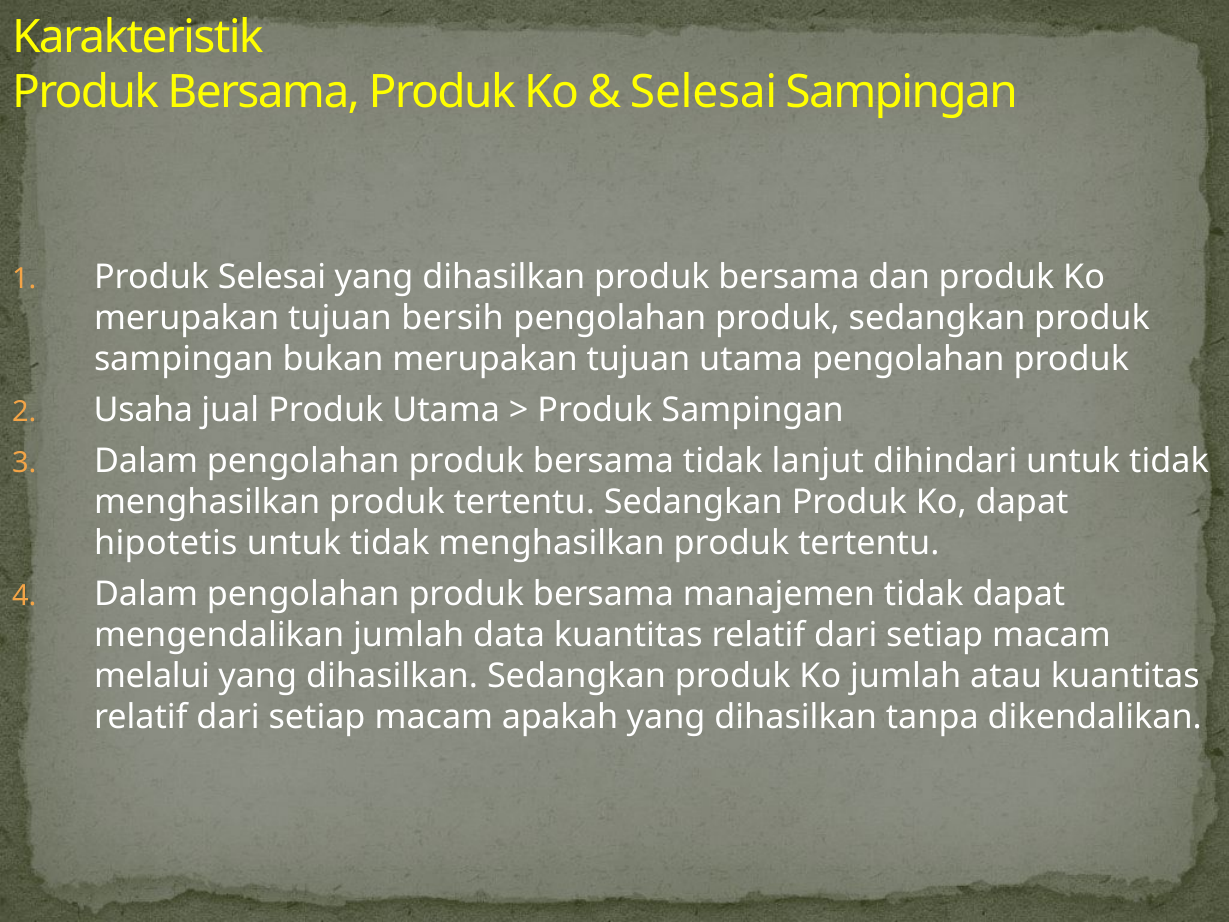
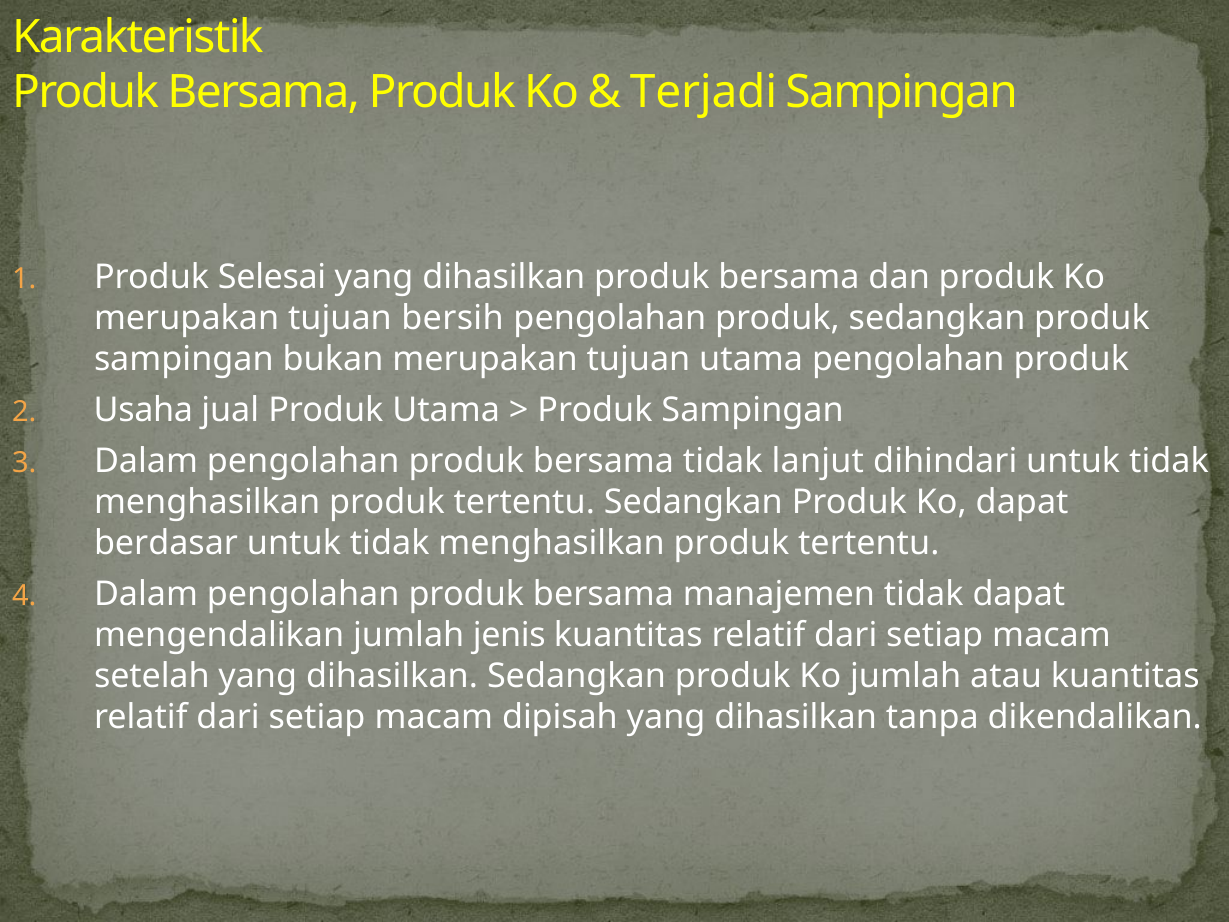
Selesai at (704, 92): Selesai -> Terjadi
hipotetis: hipotetis -> berdasar
data: data -> jenis
melalui: melalui -> setelah
apakah: apakah -> dipisah
